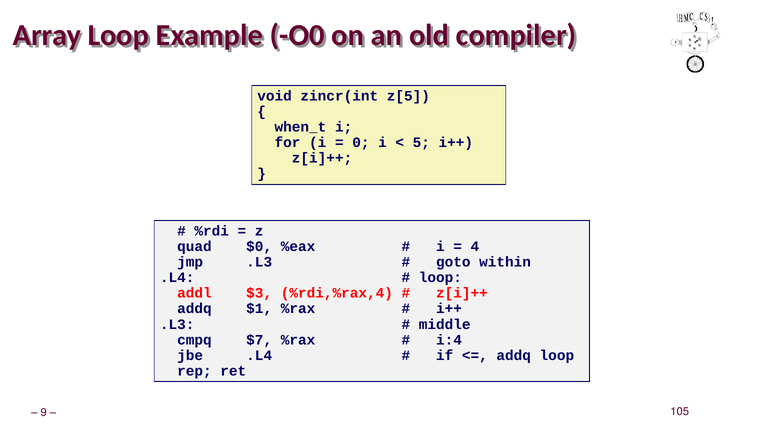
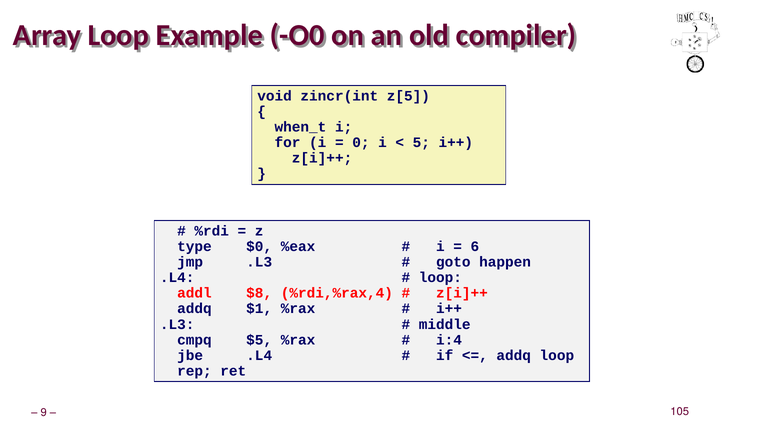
quad: quad -> type
4: 4 -> 6
within: within -> happen
$3: $3 -> $8
$7: $7 -> $5
